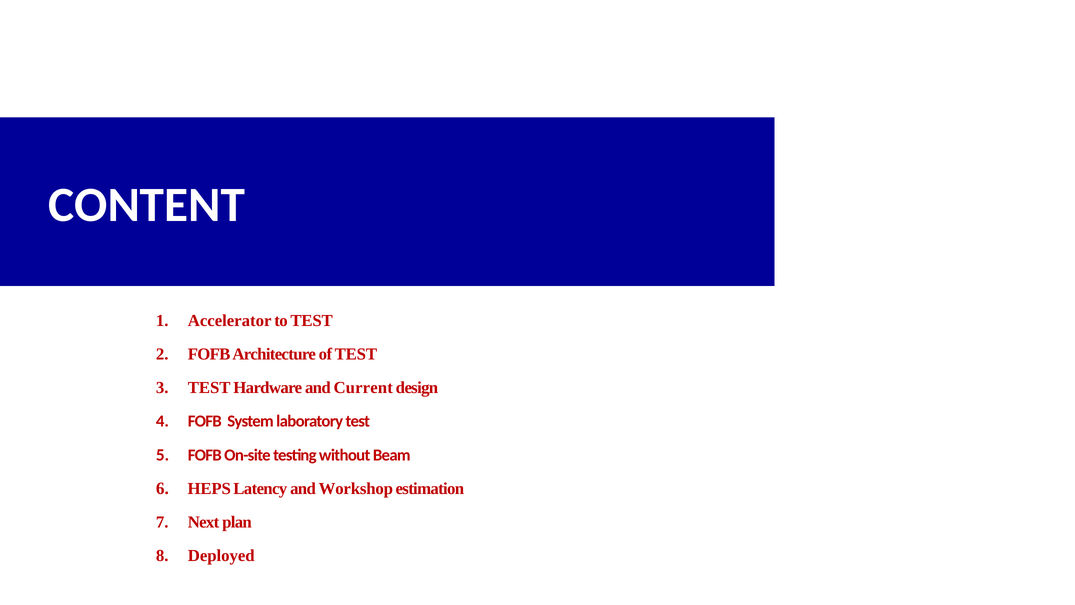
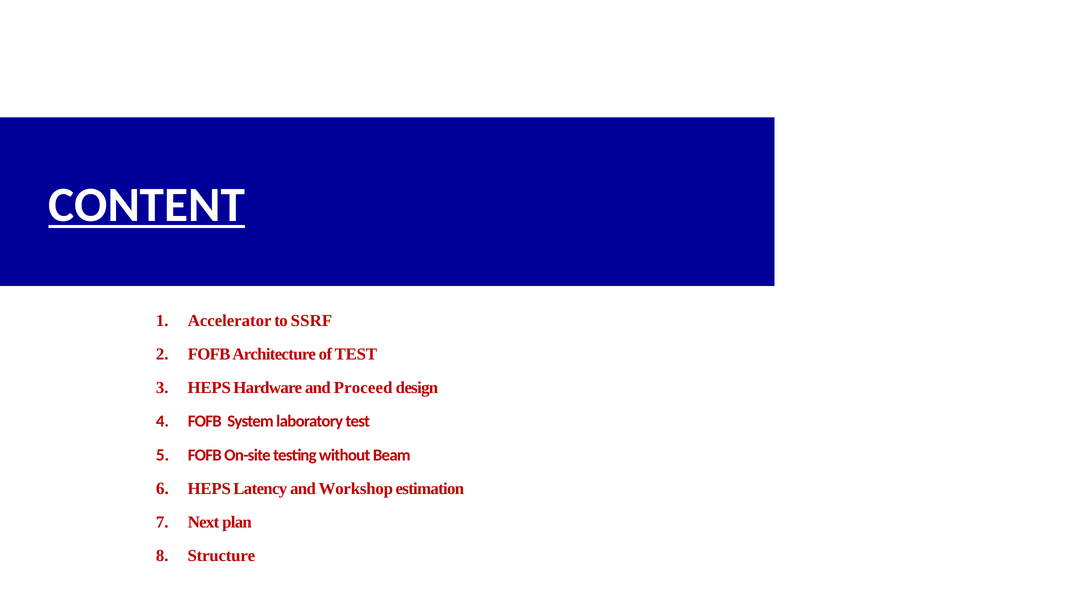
CONTENT underline: none -> present
to TEST: TEST -> SSRF
TEST at (209, 388): TEST -> HEPS
Current: Current -> Proceed
Deployed: Deployed -> Structure
